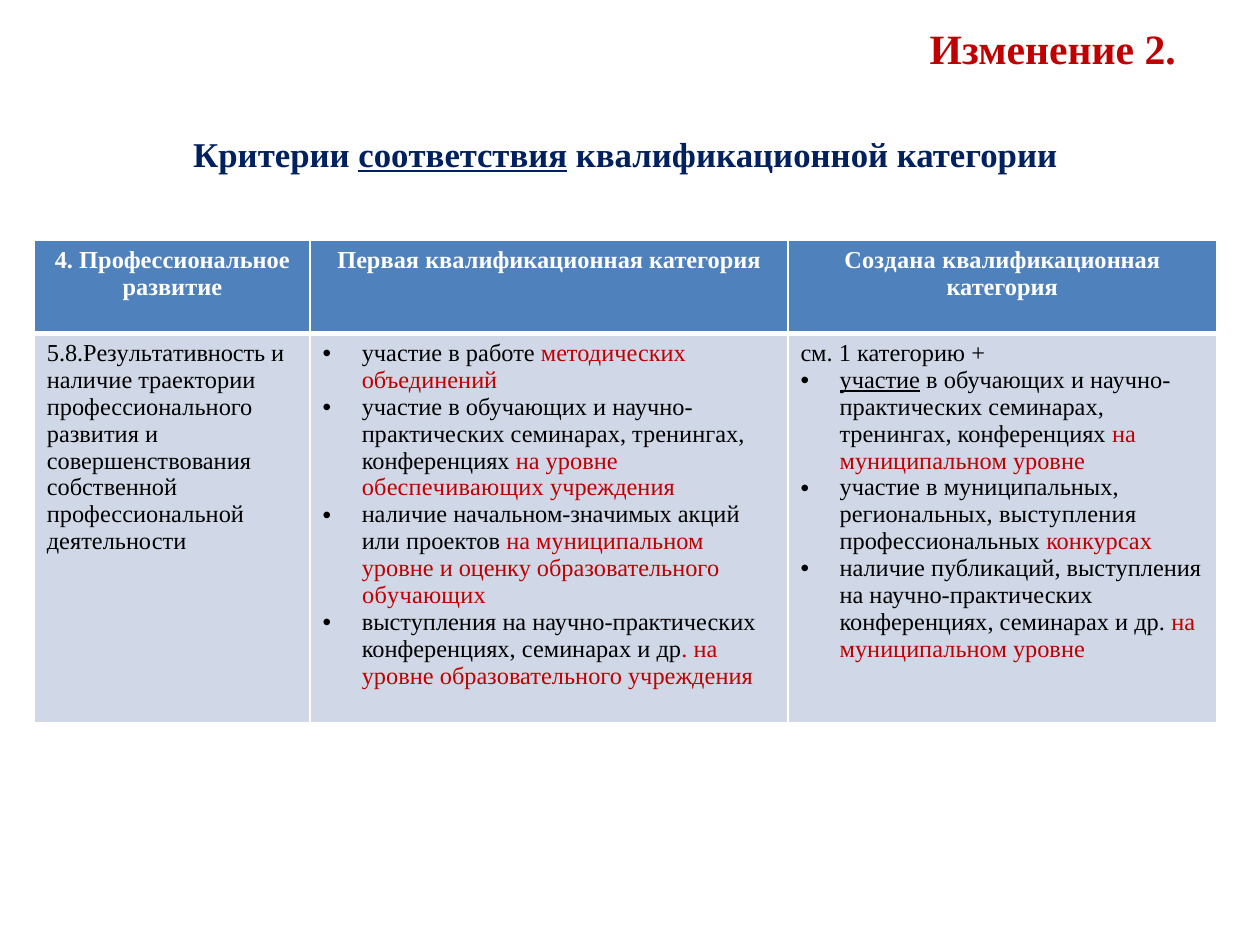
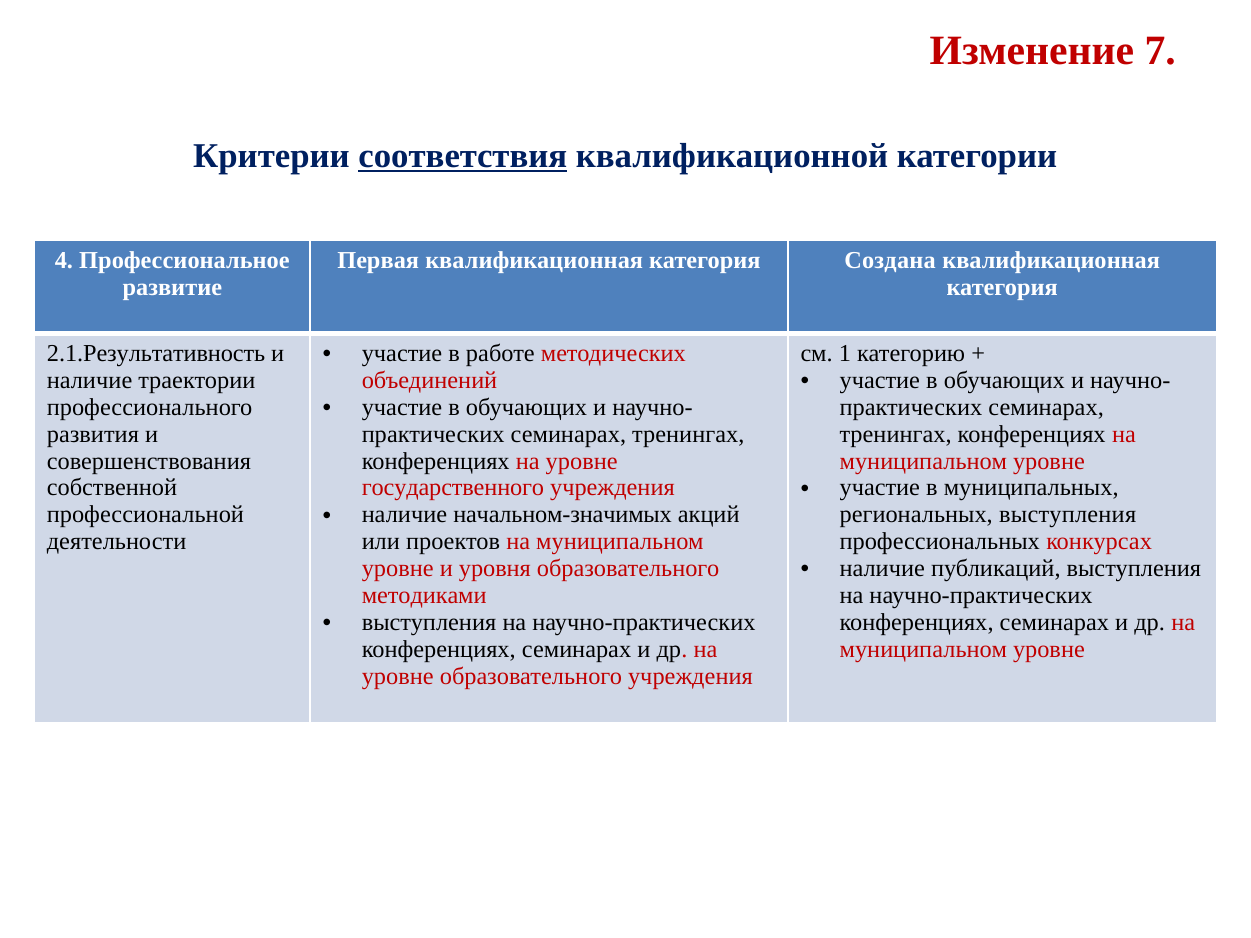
2: 2 -> 7
5.8.Результативность: 5.8.Результативность -> 2.1.Результативность
участие at (880, 380) underline: present -> none
обеспечивающих: обеспечивающих -> государственного
оценку: оценку -> уровня
обучающих at (424, 596): обучающих -> методиками
